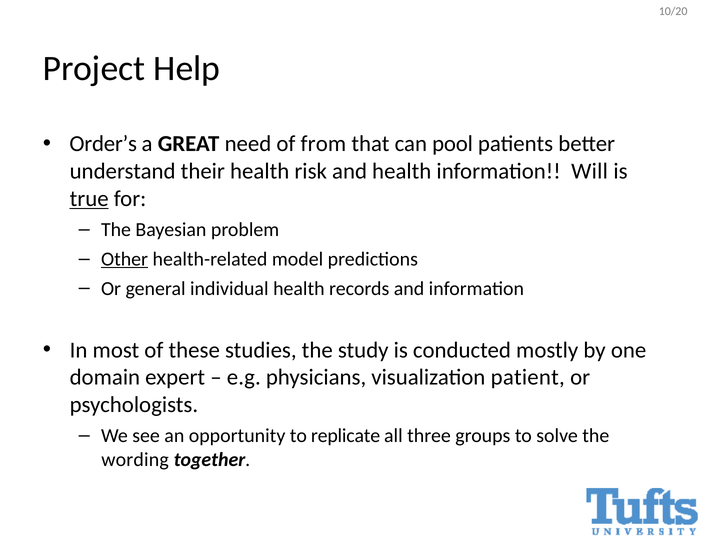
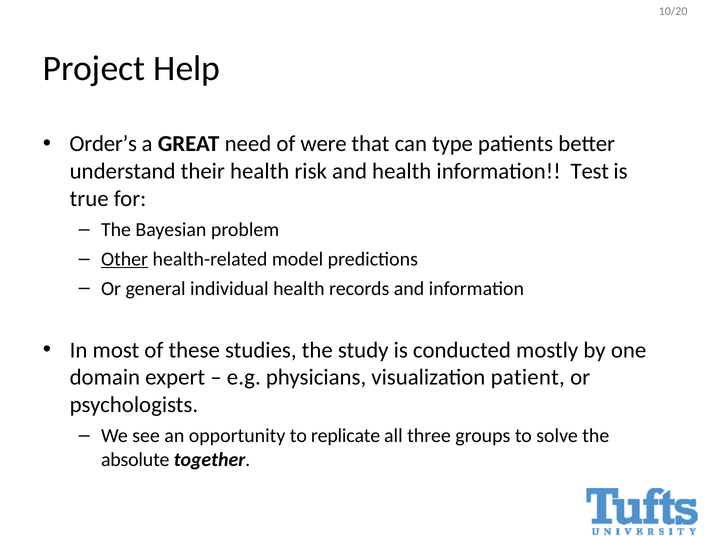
from: from -> were
pool: pool -> type
Will: Will -> Test
true underline: present -> none
wording: wording -> absolute
